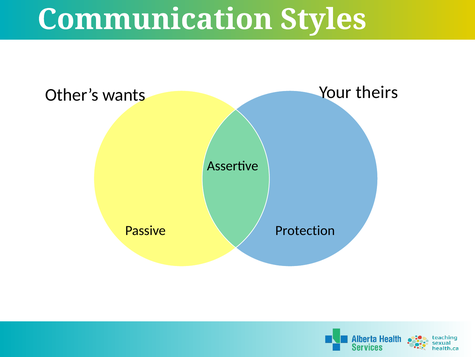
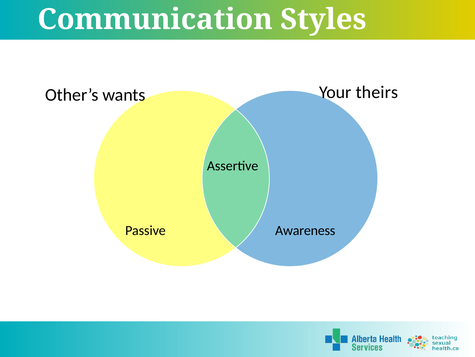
Protection: Protection -> Awareness
